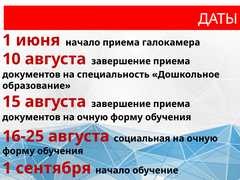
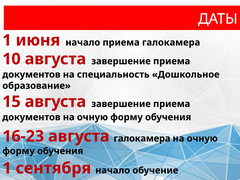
16-25: 16-25 -> 16-23
августа социальная: социальная -> галокамера
